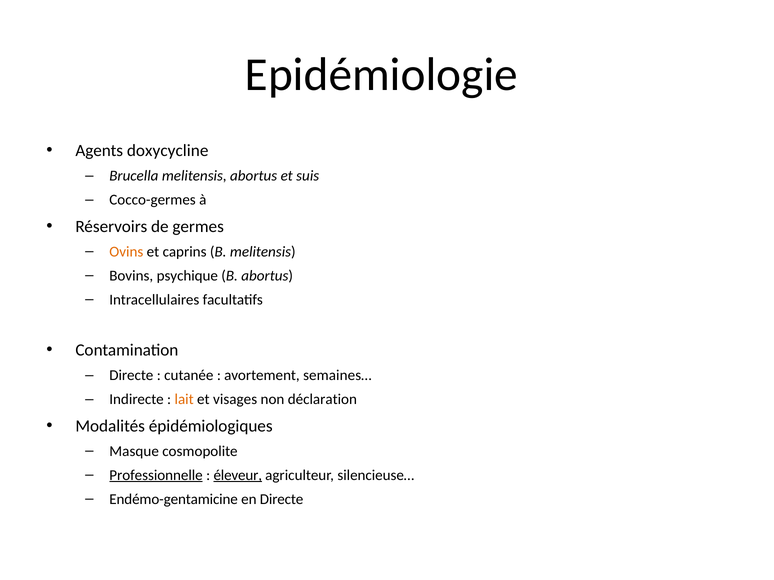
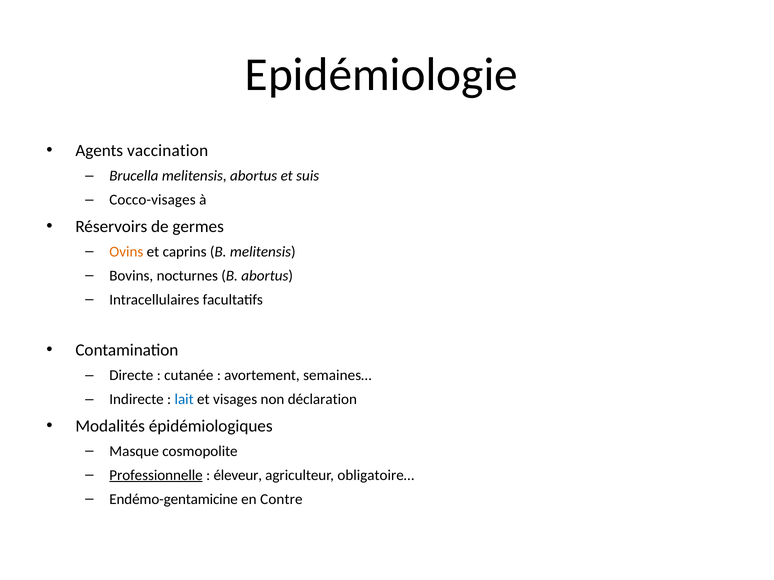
doxycycline: doxycycline -> vaccination
Cocco-germes: Cocco-germes -> Cocco-visages
psychique: psychique -> nocturnes
lait colour: orange -> blue
éleveur underline: present -> none
silencieuse…: silencieuse… -> obligatoire…
en Directe: Directe -> Contre
